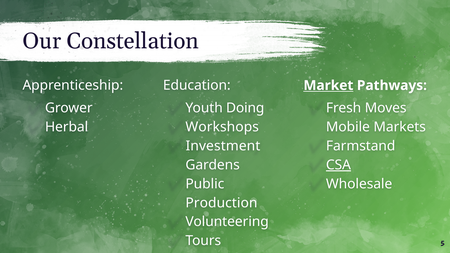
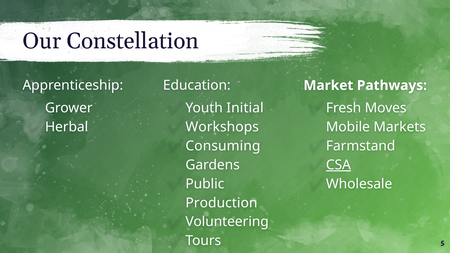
Market underline: present -> none
Doing: Doing -> Initial
Investment: Investment -> Consuming
